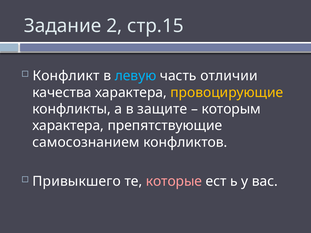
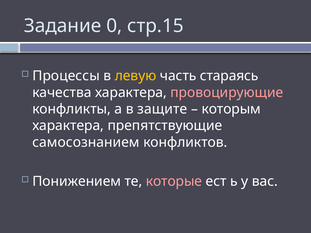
2: 2 -> 0
Конфликт: Конфликт -> Процессы
левую colour: light blue -> yellow
отличии: отличии -> стараясь
провоцирующие colour: yellow -> pink
Привыкшего: Привыкшего -> Понижением
